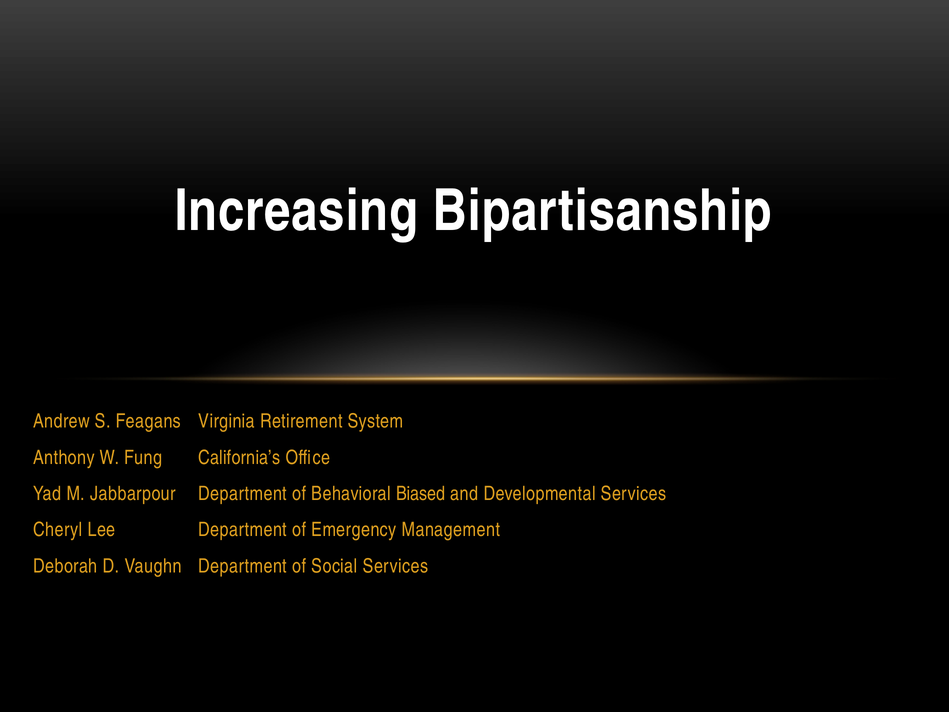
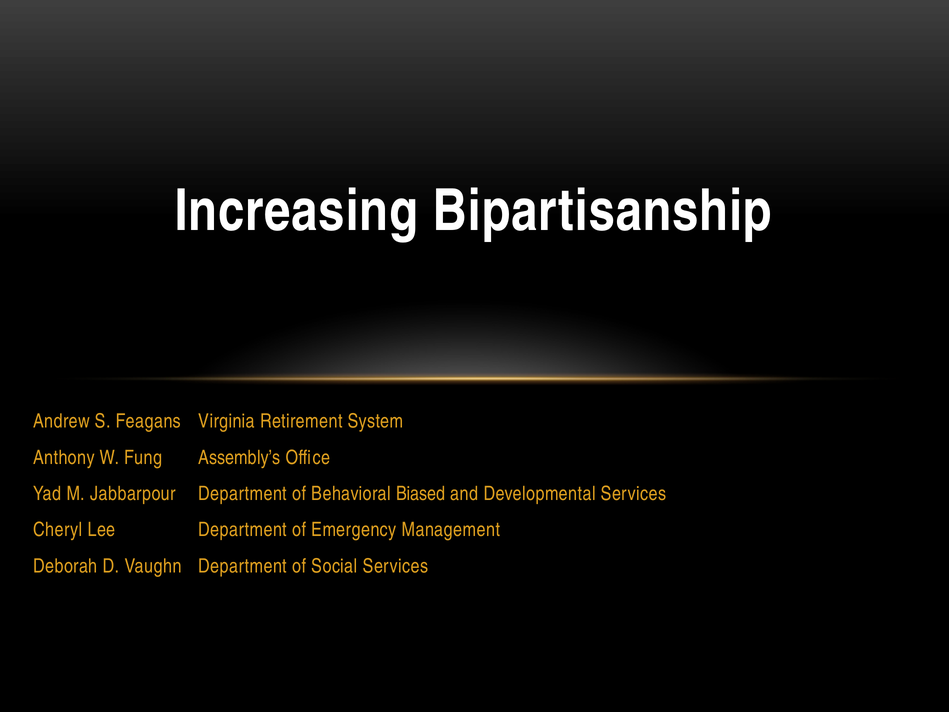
California’s: California’s -> Assembly’s
